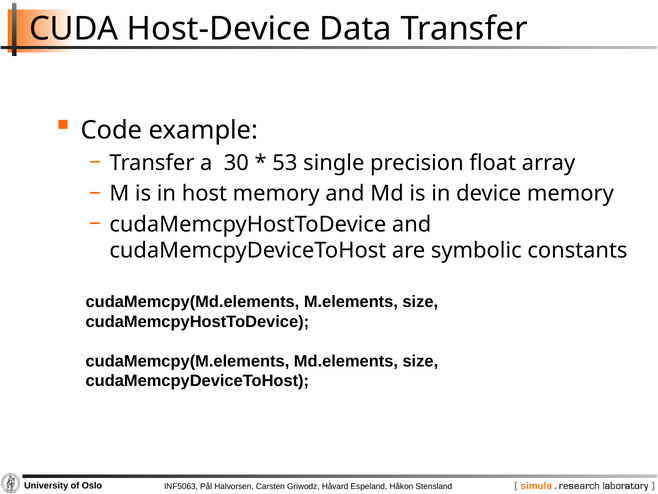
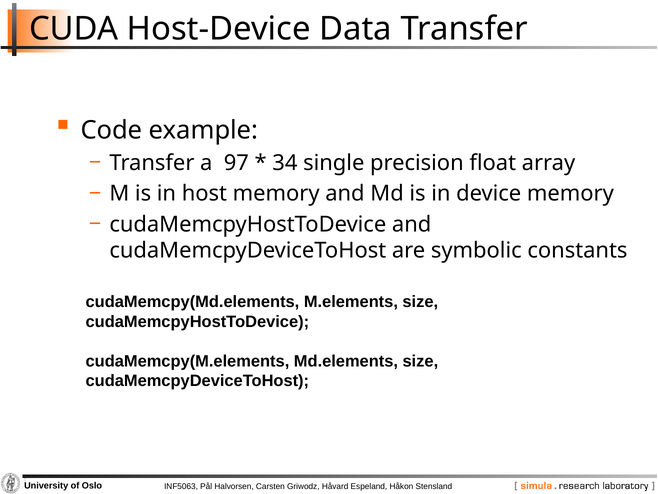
30: 30 -> 97
53: 53 -> 34
